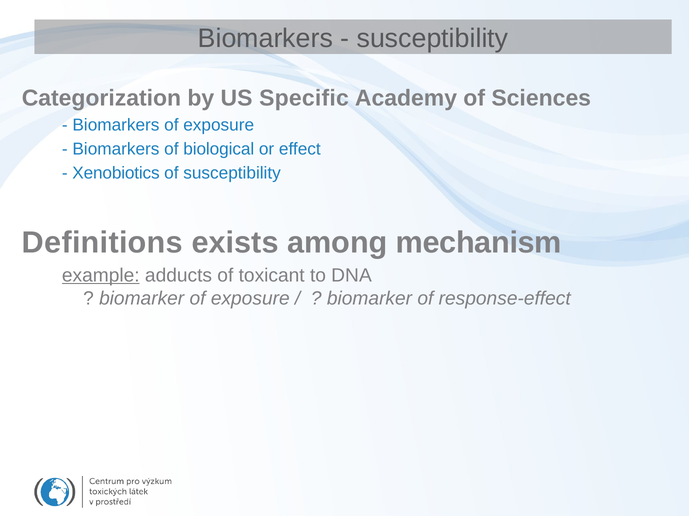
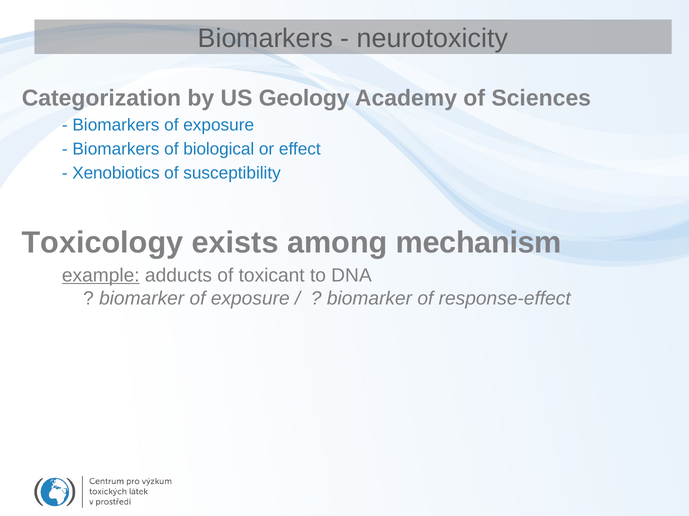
susceptibility at (432, 39): susceptibility -> neurotoxicity
Specific: Specific -> Geology
Definitions: Definitions -> Toxicology
